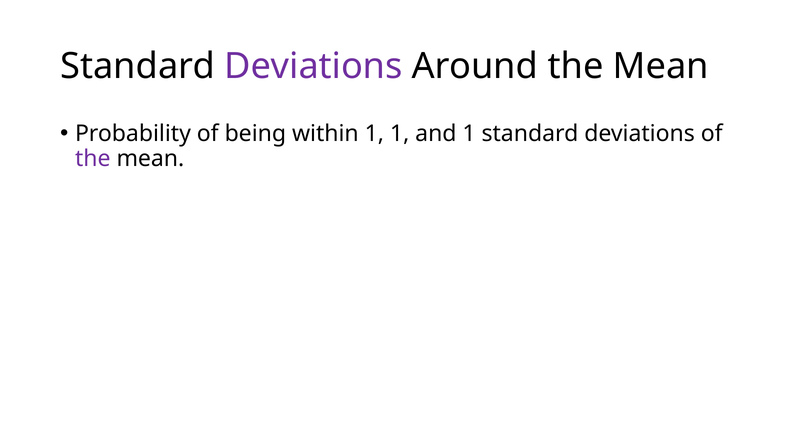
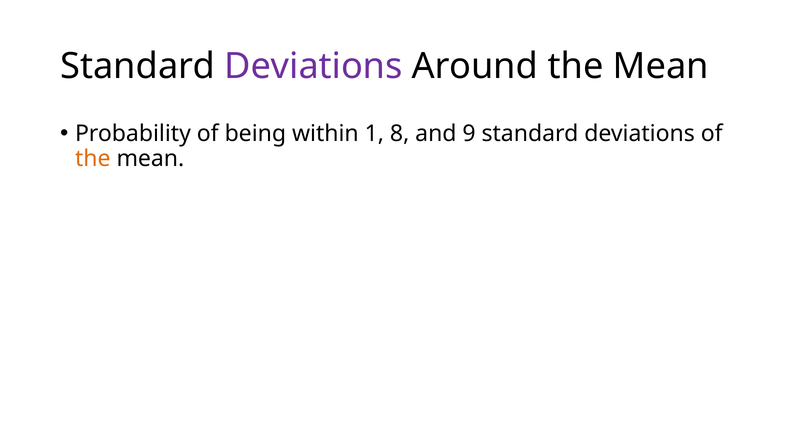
1 1: 1 -> 8
and 1: 1 -> 9
the at (93, 158) colour: purple -> orange
